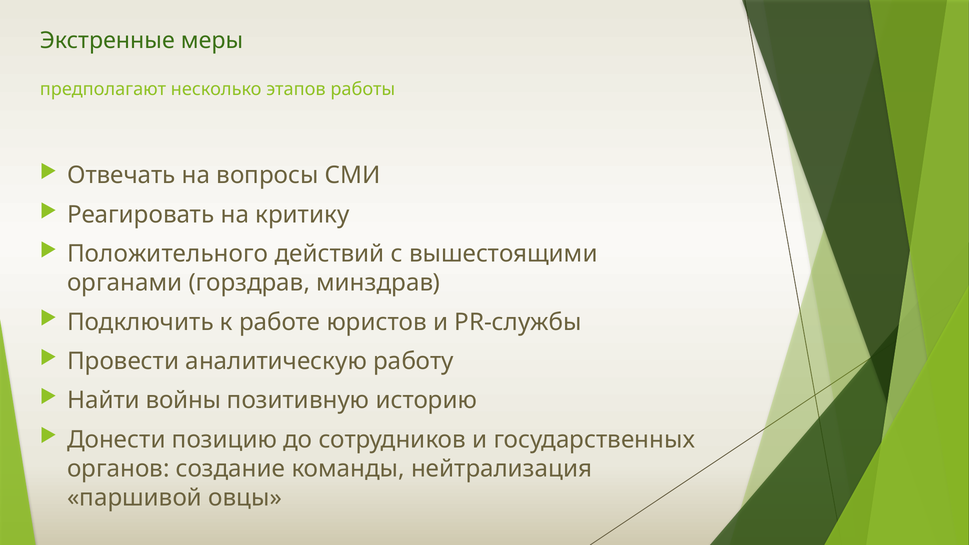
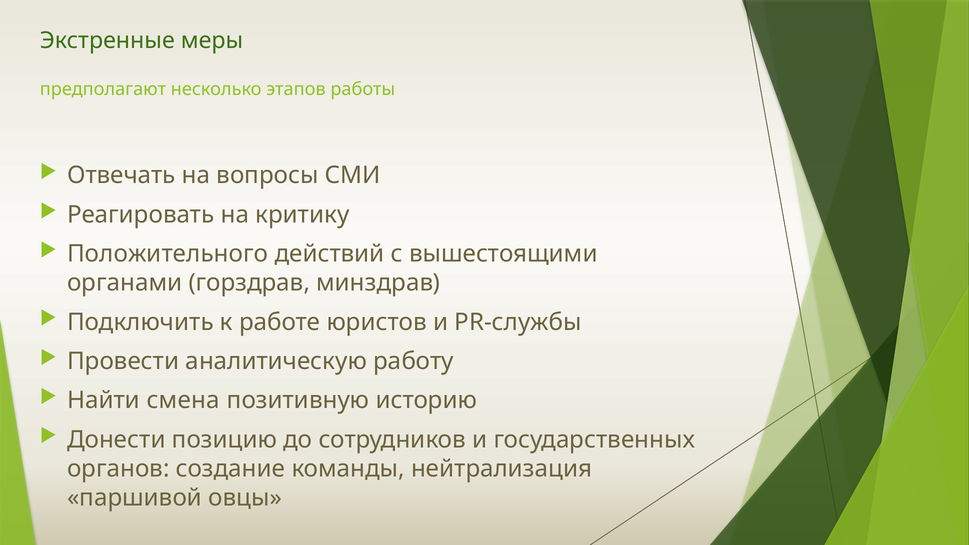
войны: войны -> смена
